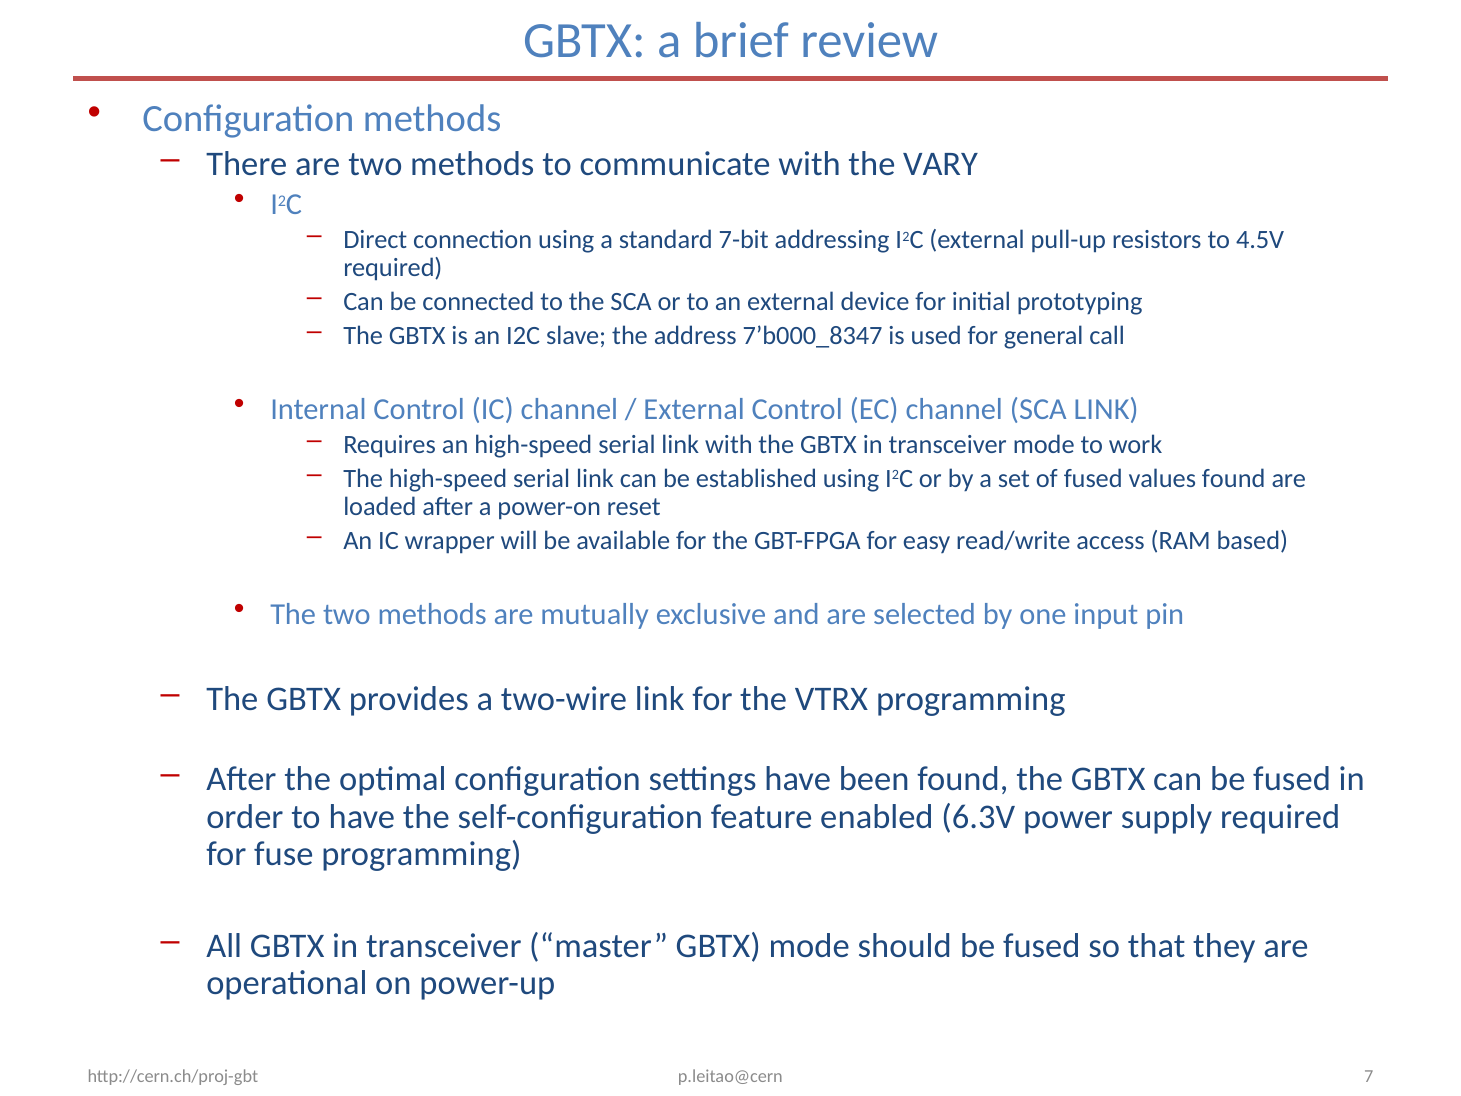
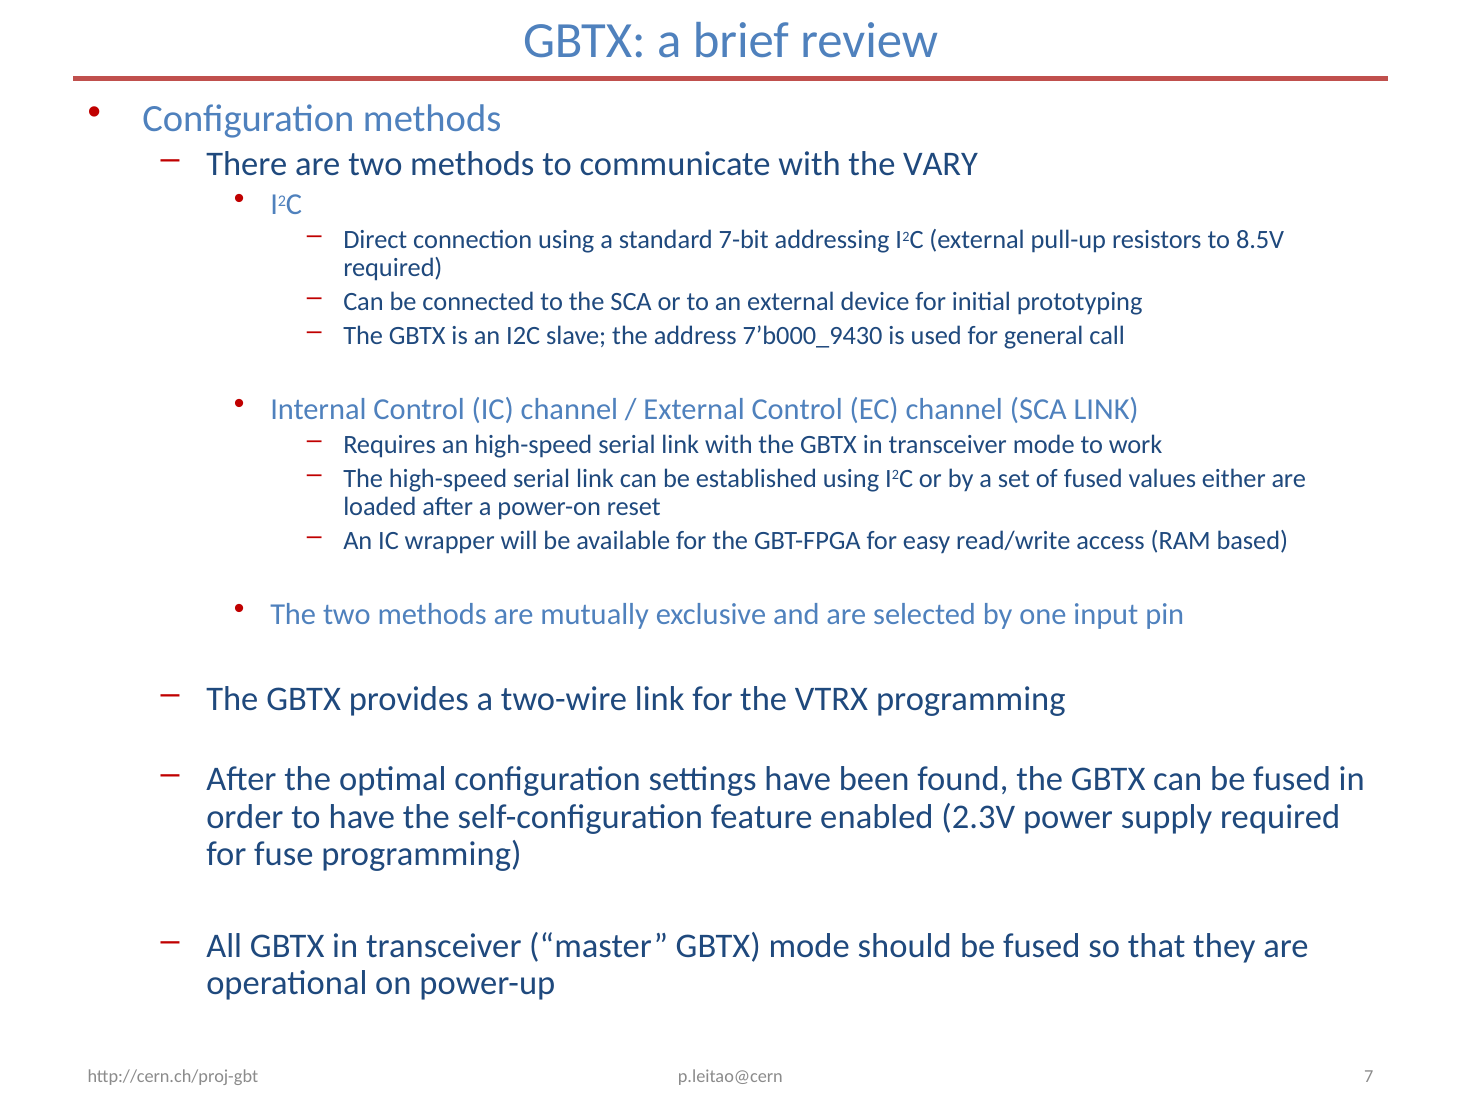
4.5V: 4.5V -> 8.5V
7’b000_8347: 7’b000_8347 -> 7’b000_9430
values found: found -> either
6.3V: 6.3V -> 2.3V
